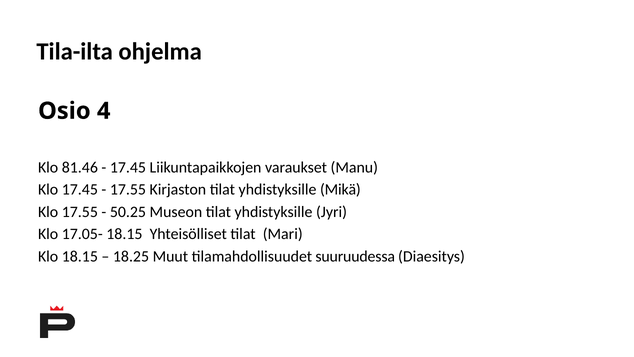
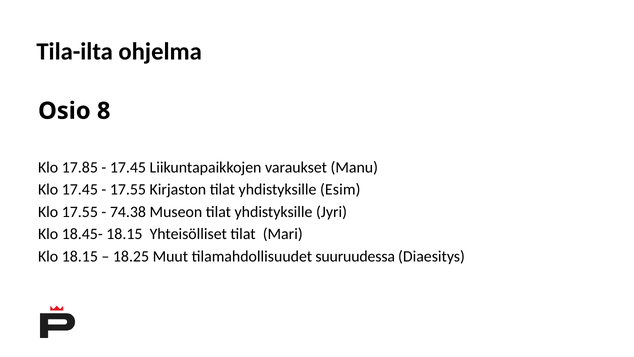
4: 4 -> 8
81.46: 81.46 -> 17.85
Mikä: Mikä -> Esim
50.25: 50.25 -> 74.38
17.05-: 17.05- -> 18.45-
